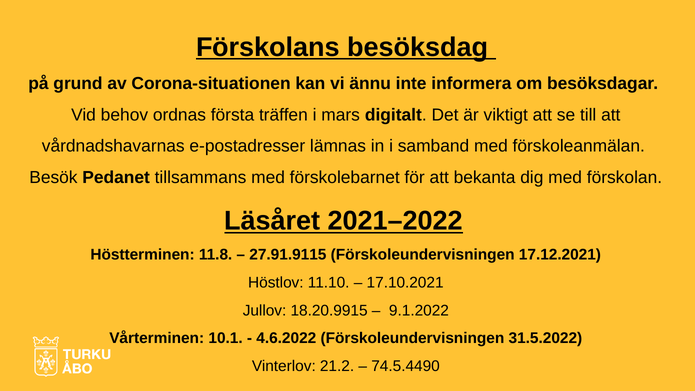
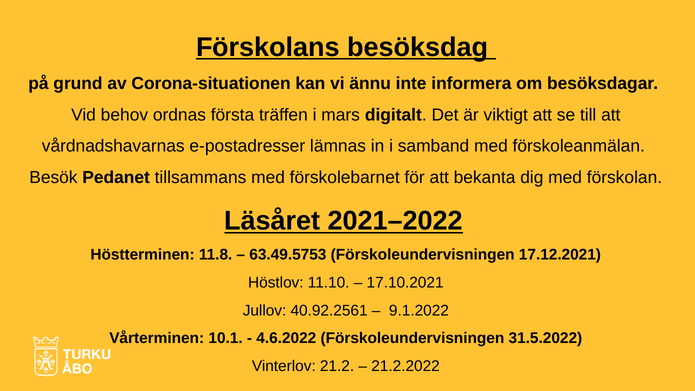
27.91.9115: 27.91.9115 -> 63.49.5753
18.20.9915: 18.20.9915 -> 40.92.2561
74.5.4490: 74.5.4490 -> 21.2.2022
